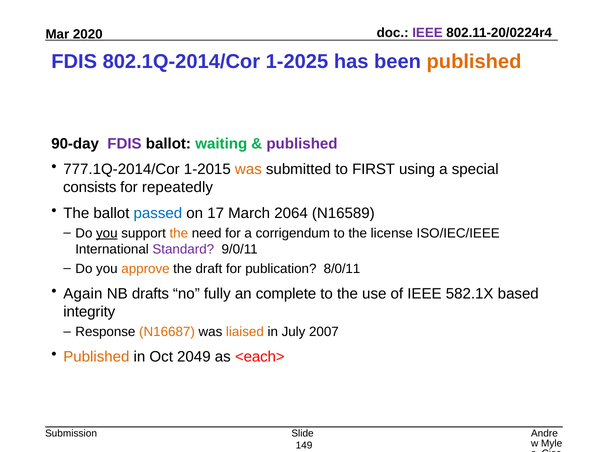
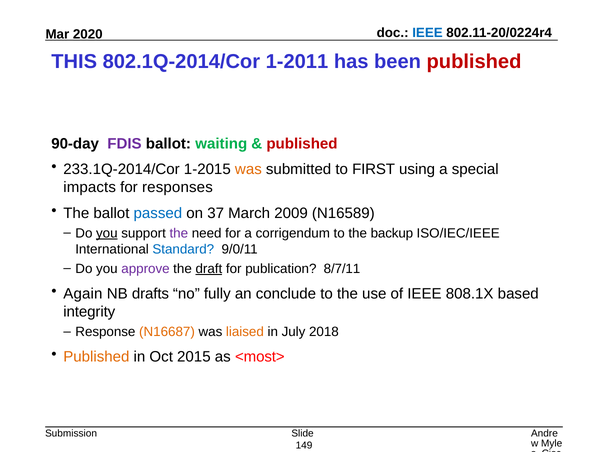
IEEE at (427, 33) colour: purple -> blue
FDIS at (74, 62): FDIS -> THIS
1-2025: 1-2025 -> 1-2011
published at (474, 62) colour: orange -> red
published at (302, 144) colour: purple -> red
777.1Q-2014/Cor: 777.1Q-2014/Cor -> 233.1Q-2014/Cor
consists: consists -> impacts
repeatedly: repeatedly -> responses
17: 17 -> 37
2064: 2064 -> 2009
the at (179, 233) colour: orange -> purple
license: license -> backup
Standard colour: purple -> blue
approve colour: orange -> purple
draft underline: none -> present
8/0/11: 8/0/11 -> 8/7/11
complete: complete -> conclude
582.1X: 582.1X -> 808.1X
2007: 2007 -> 2018
2049: 2049 -> 2015
<each>: <each> -> <most>
